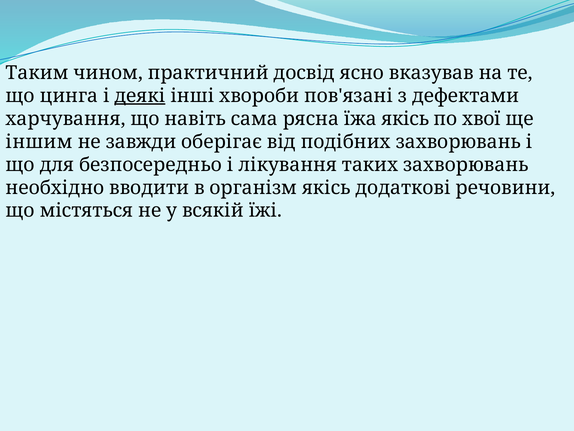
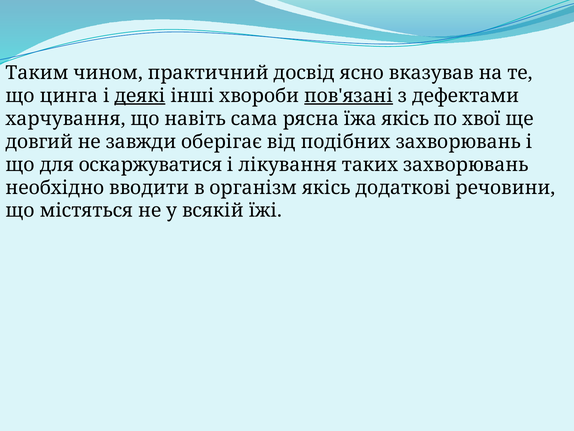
пов'язані underline: none -> present
іншим: іншим -> довгий
безпосередньо: безпосередньо -> оскаржуватися
